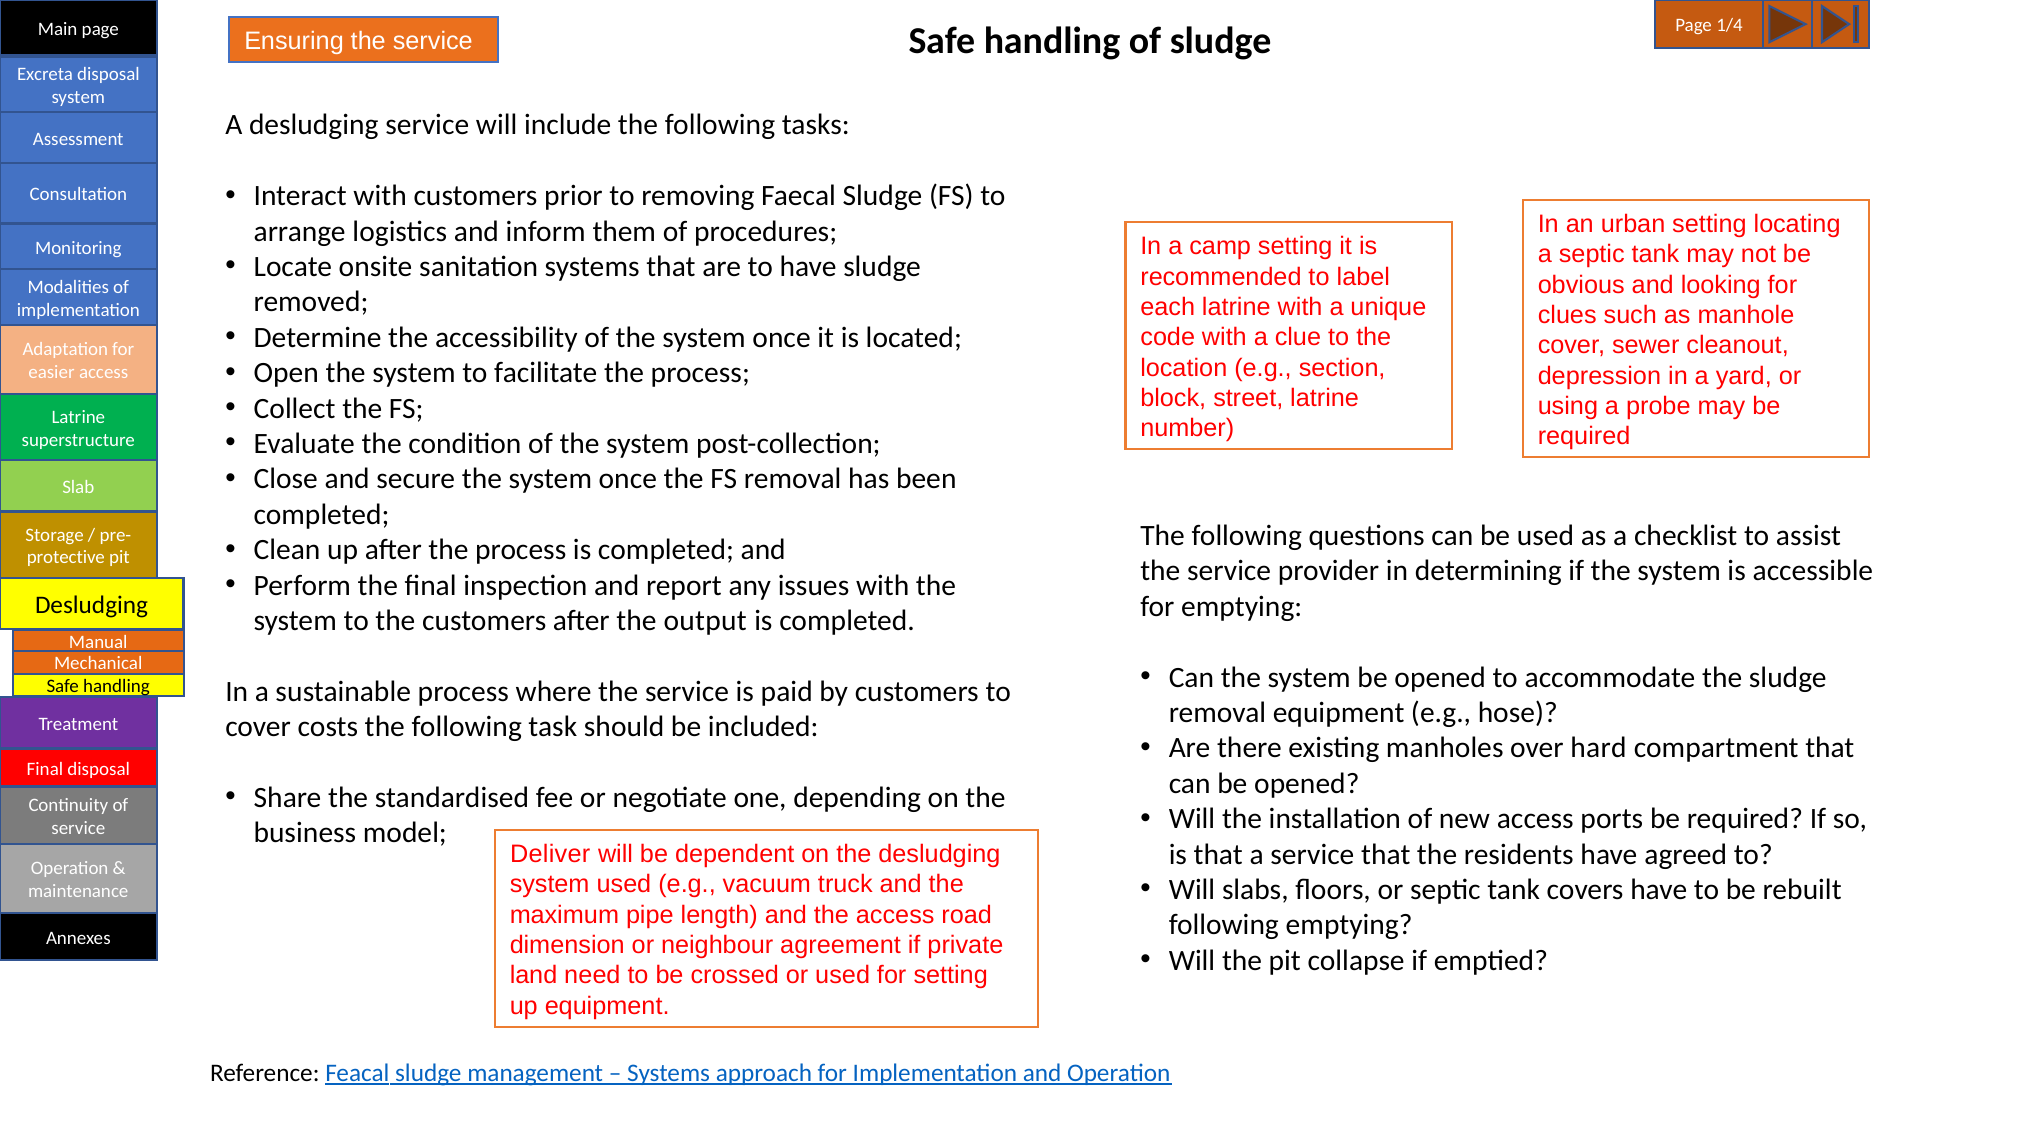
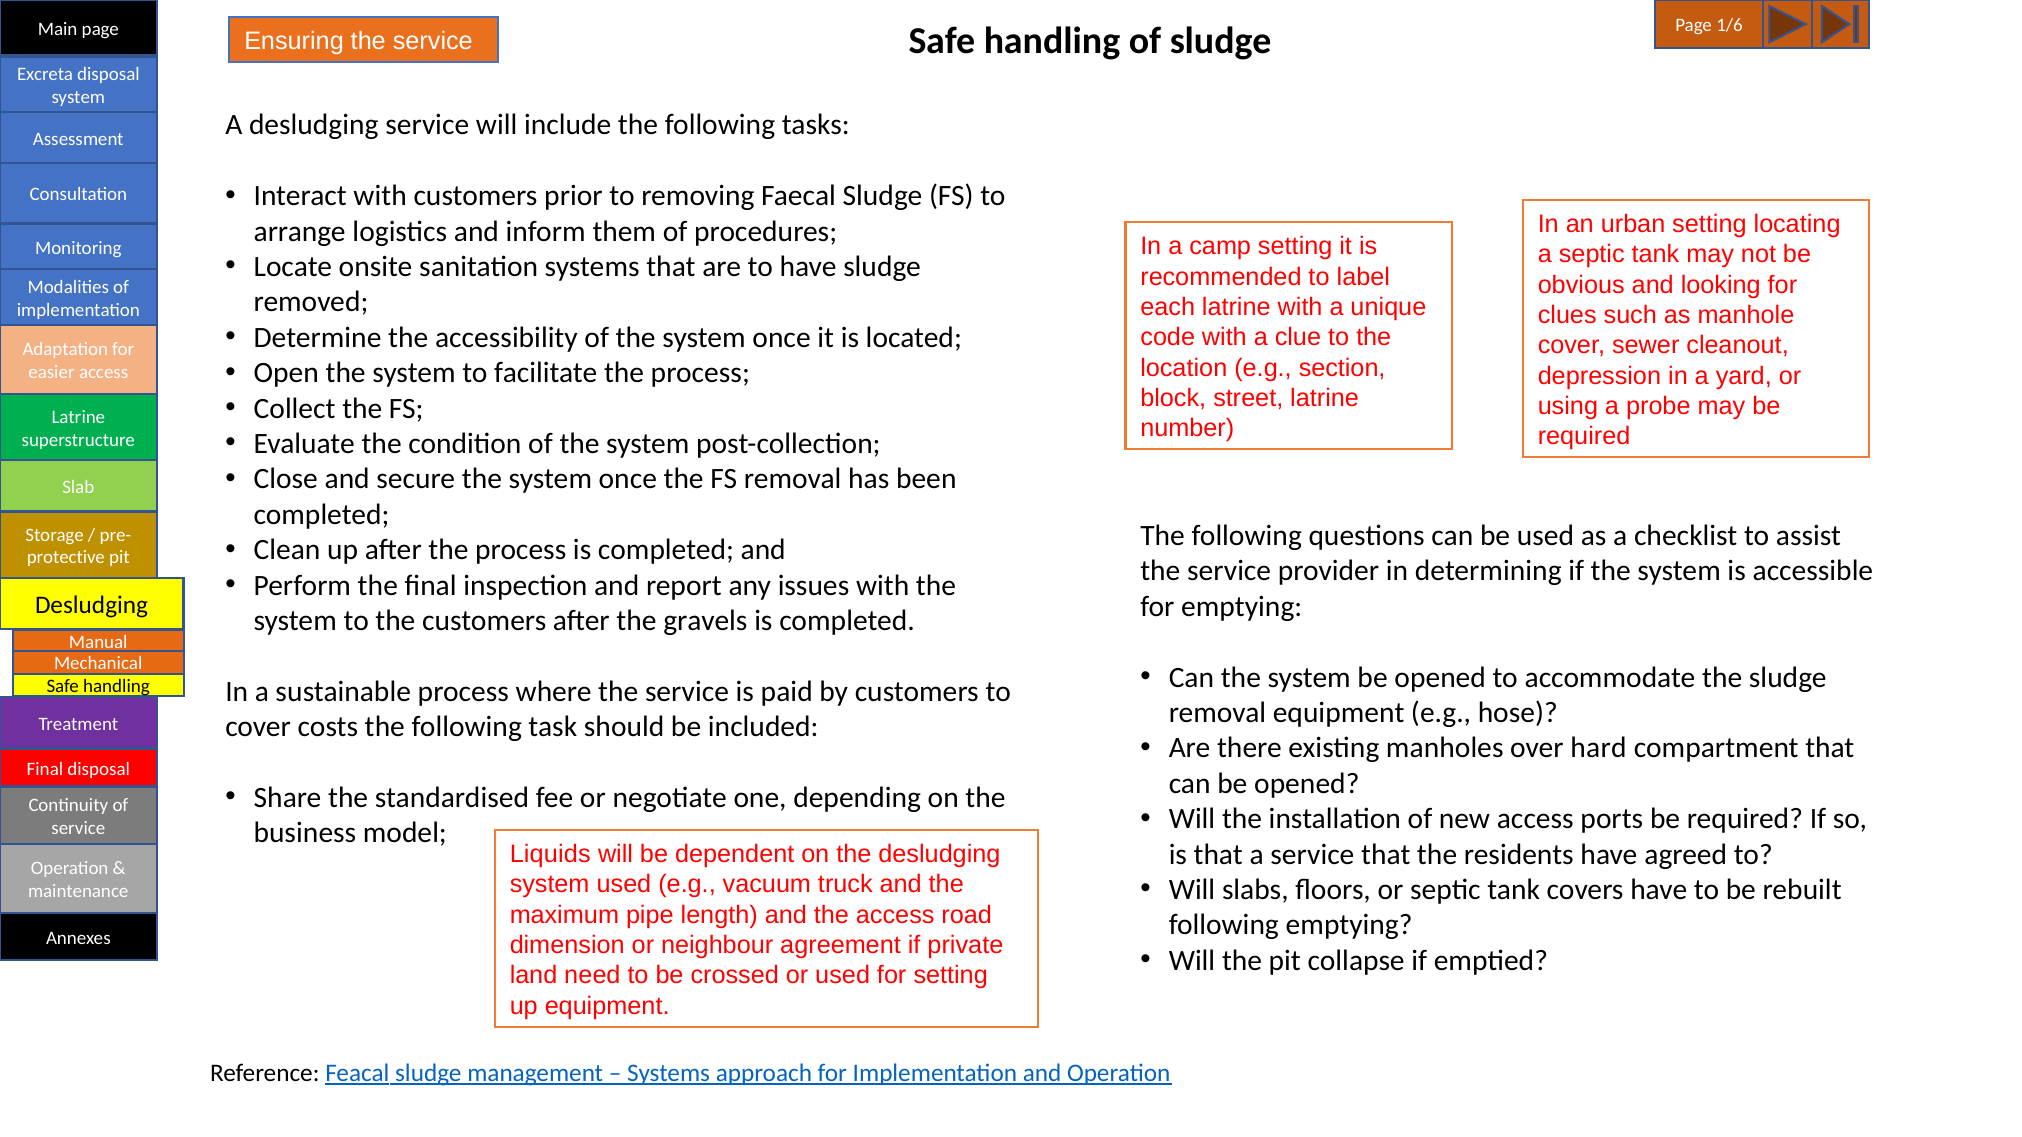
1/4: 1/4 -> 1/6
output: output -> gravels
Deliver: Deliver -> Liquids
